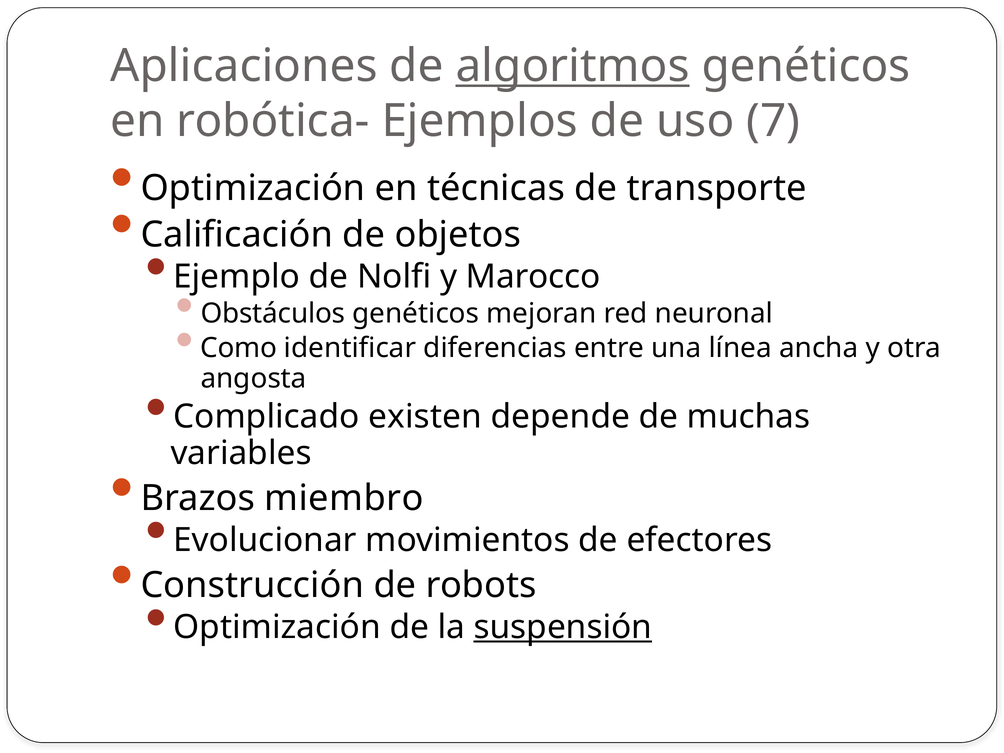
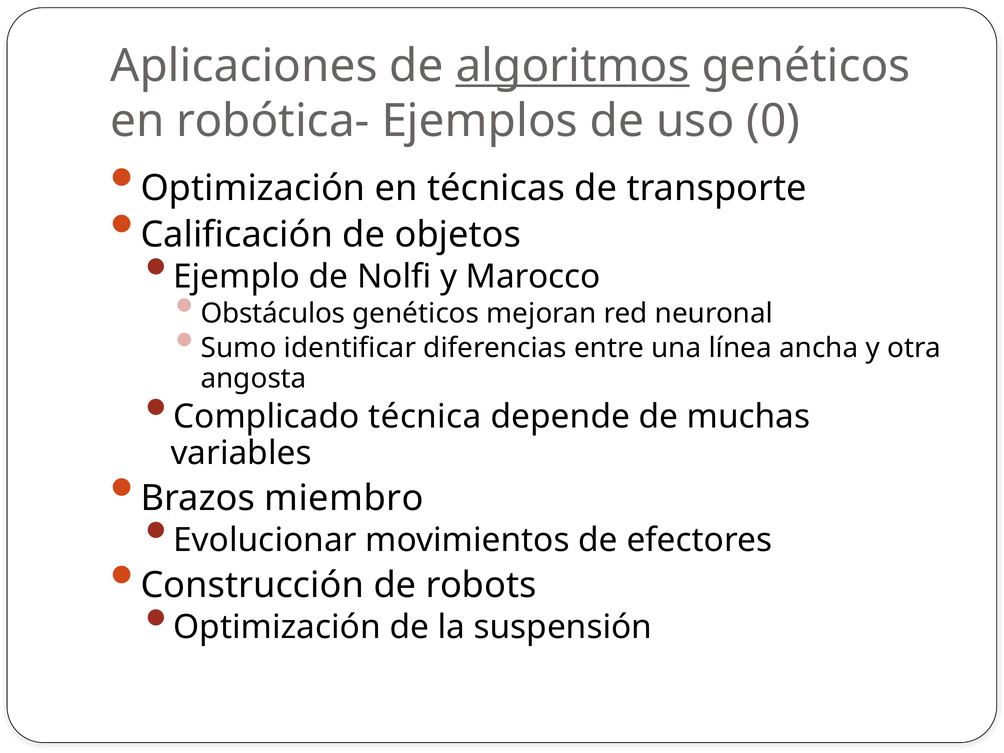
7: 7 -> 0
Como: Como -> Sumo
existen: existen -> técnica
suspensión underline: present -> none
